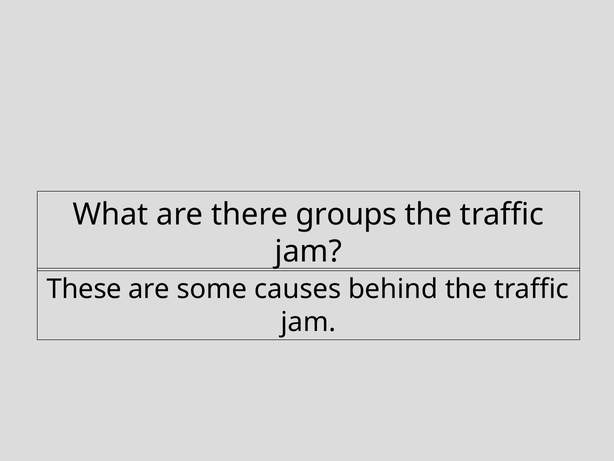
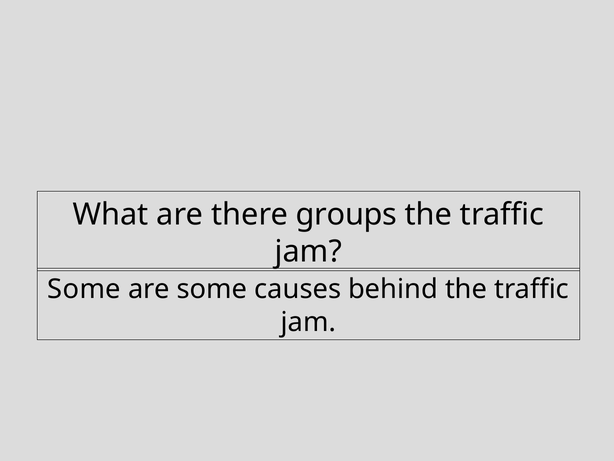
These at (84, 289): These -> Some
